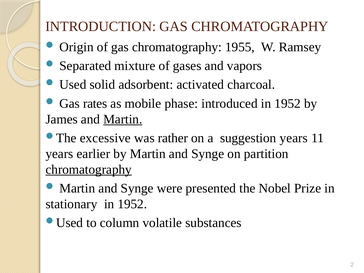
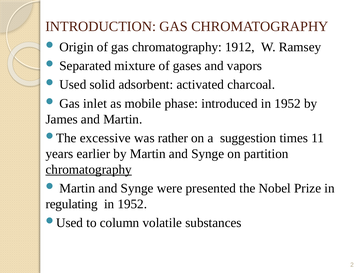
1955: 1955 -> 1912
rates: rates -> inlet
Martin at (123, 119) underline: present -> none
suggestion years: years -> times
stationary: stationary -> regulating
